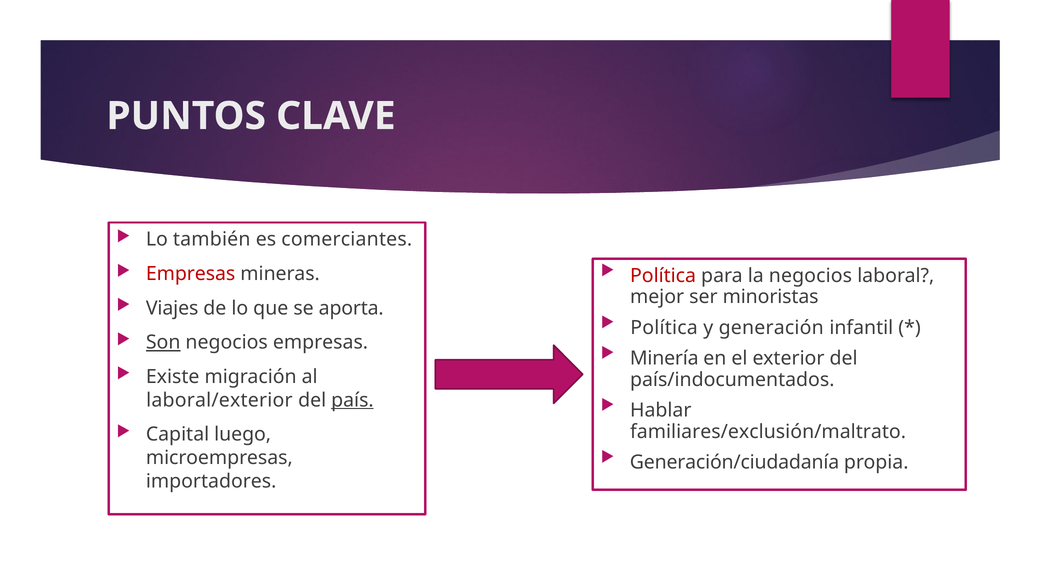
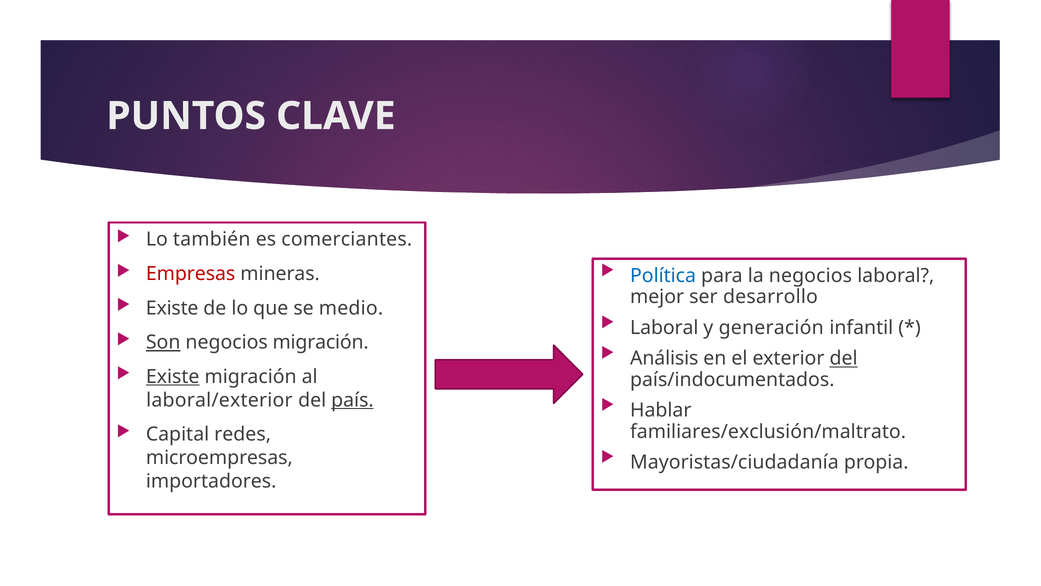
Política at (663, 275) colour: red -> blue
minoristas: minoristas -> desarrollo
Viajes at (172, 308): Viajes -> Existe
aporta: aporta -> medio
Política at (664, 327): Política -> Laboral
negocios empresas: empresas -> migración
Minería: Minería -> Análisis
del at (844, 358) underline: none -> present
Existe at (173, 376) underline: none -> present
luego: luego -> redes
Generación/ciudadanía: Generación/ciudadanía -> Mayoristas/ciudadanía
